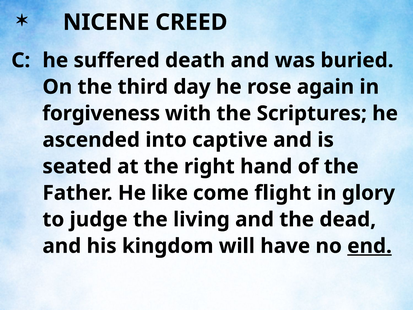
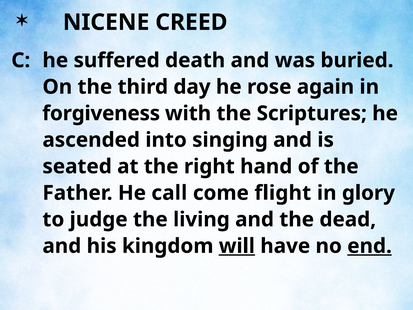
captive: captive -> singing
like: like -> call
will underline: none -> present
